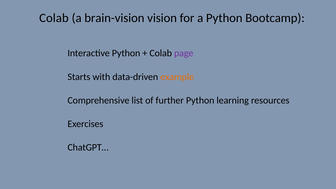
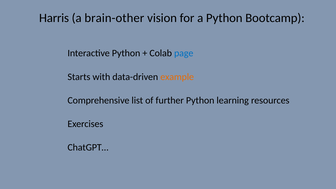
Colab at (54, 18): Colab -> Harris
brain-vision: brain-vision -> brain-other
page colour: purple -> blue
